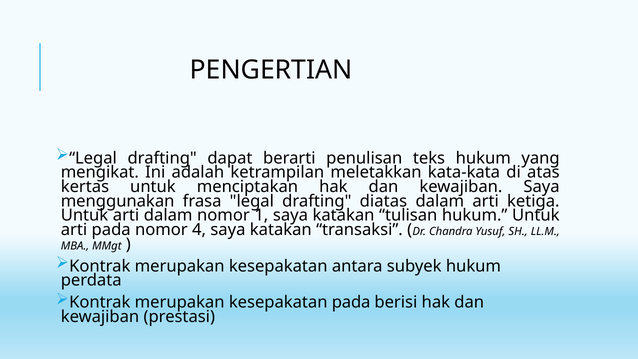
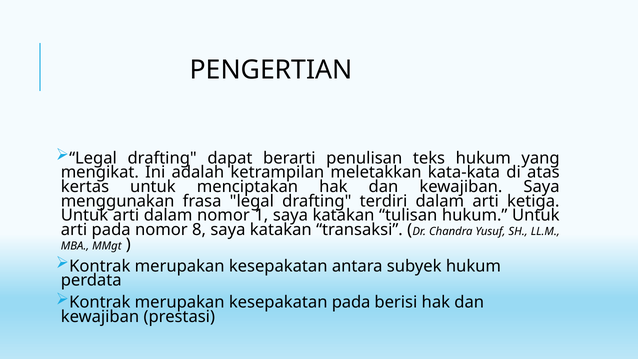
diatas: diatas -> terdiri
4: 4 -> 8
